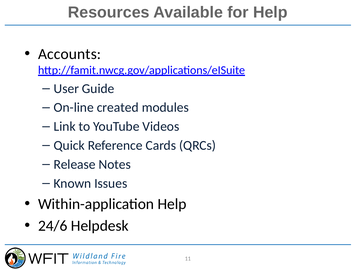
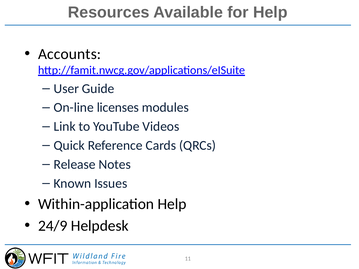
created: created -> licenses
24/6: 24/6 -> 24/9
